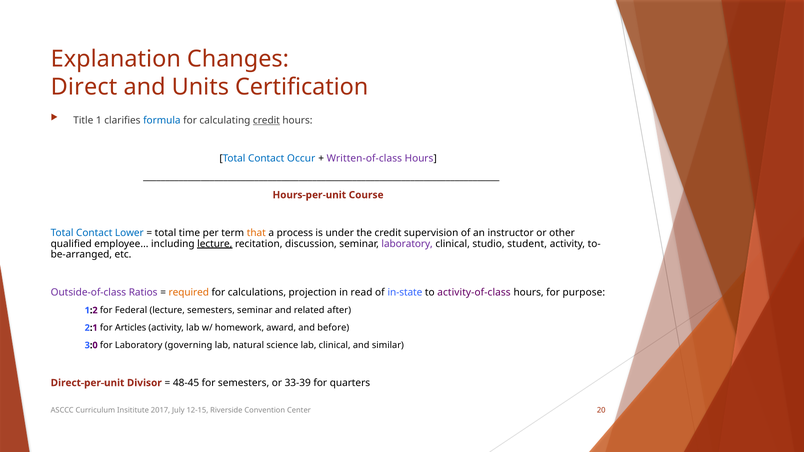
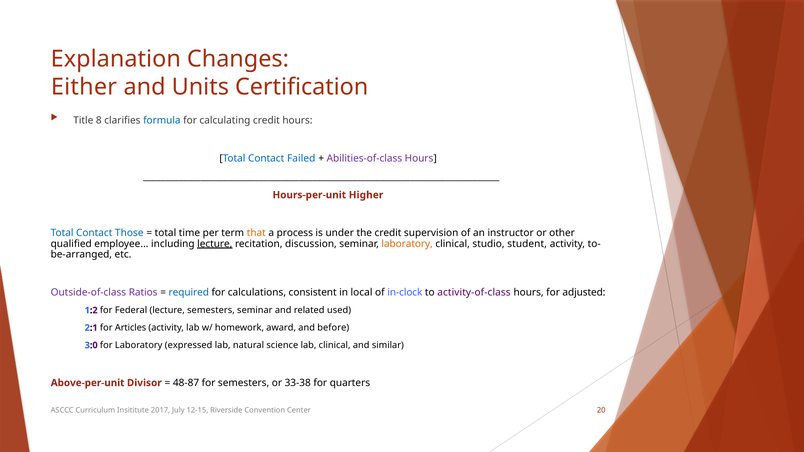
Direct: Direct -> Either
1: 1 -> 8
credit at (266, 120) underline: present -> none
Occur: Occur -> Failed
Written-of-class: Written-of-class -> Abilities-of-class
Course: Course -> Higher
Lower: Lower -> Those
laboratory at (407, 244) colour: purple -> orange
required colour: orange -> blue
projection: projection -> consistent
read: read -> local
in-state: in-state -> in-clock
purpose: purpose -> adjusted
after: after -> used
governing: governing -> expressed
Direct-per-unit: Direct-per-unit -> Above-per-unit
48-45: 48-45 -> 48-87
33-39: 33-39 -> 33-38
